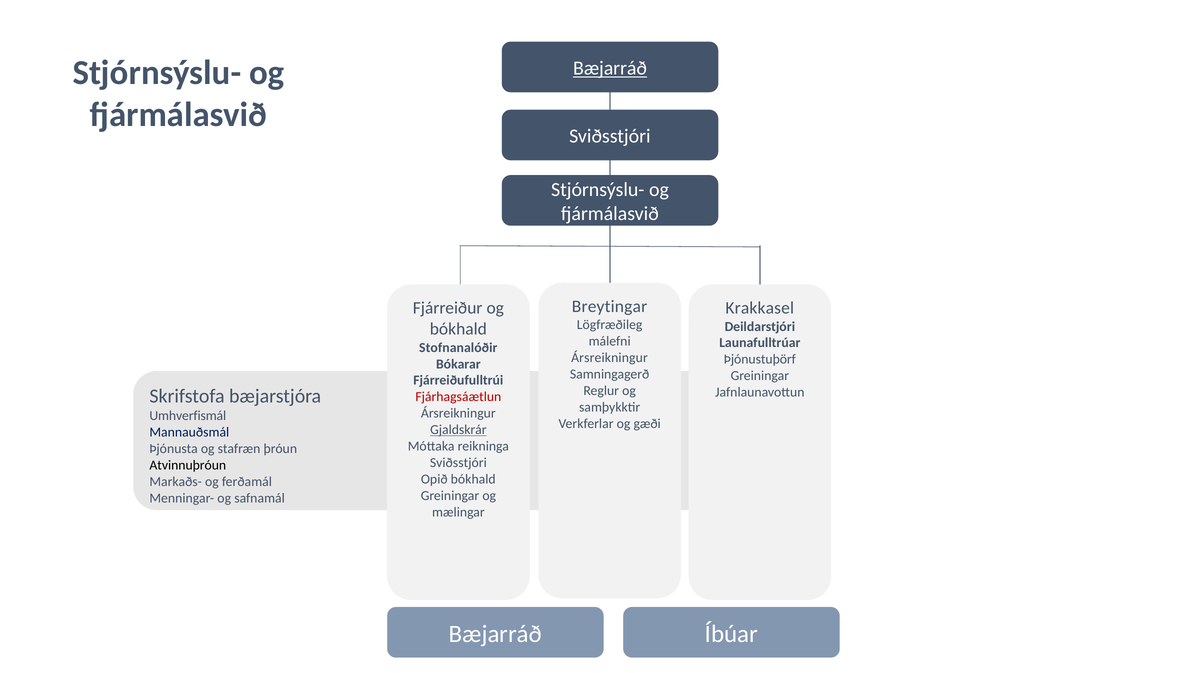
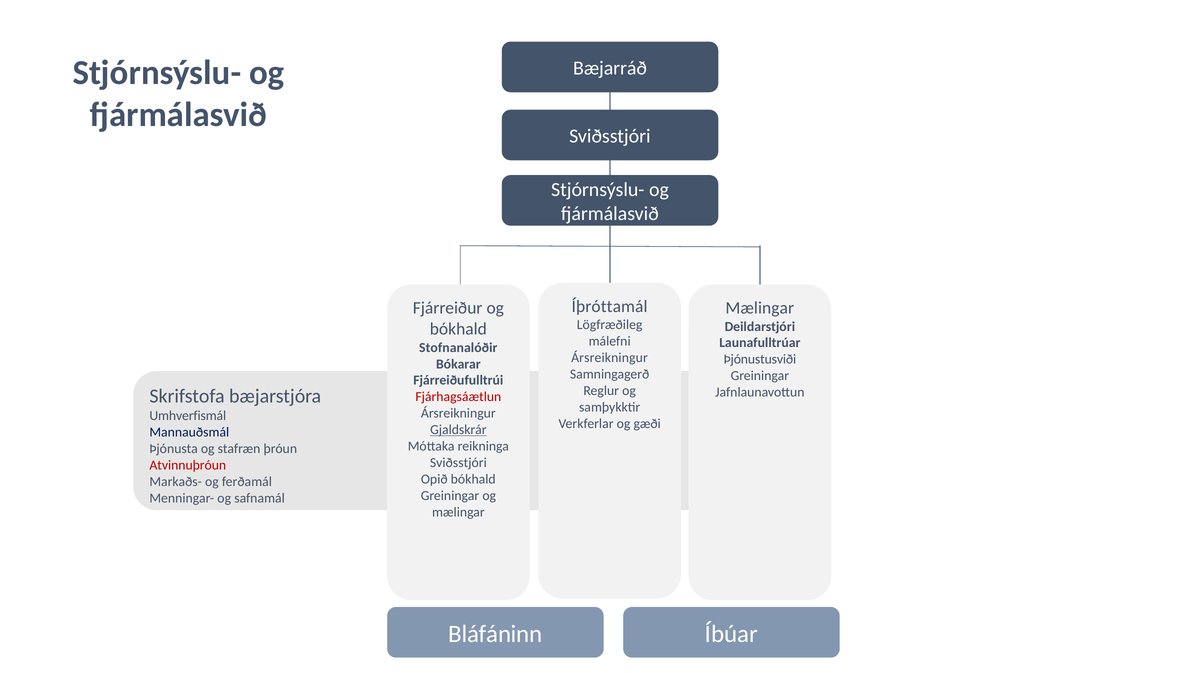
Bæjarráð at (610, 68) underline: present -> none
Breytingar: Breytingar -> Íþróttamál
Krakkasel at (760, 308): Krakkasel -> Mælingar
Þjónustuþörf: Þjónustuþörf -> Þjónustusviði
Atvinnuþróun colour: black -> red
Bæjarráð at (495, 634): Bæjarráð -> Bláfáninn
